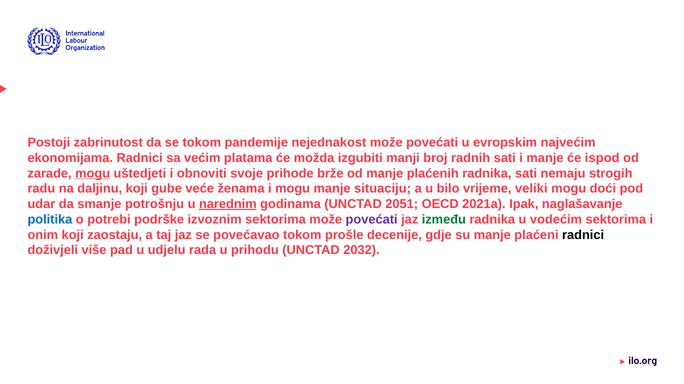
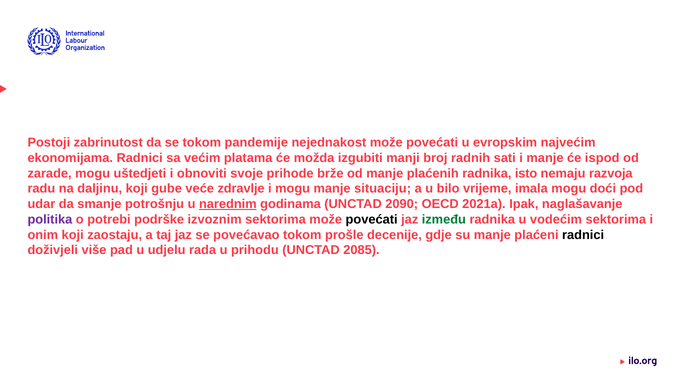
mogu at (93, 174) underline: present -> none
radnika sati: sati -> isto
strogih: strogih -> razvoja
ženama: ženama -> zdravlje
veliki: veliki -> imala
2051: 2051 -> 2090
politika colour: blue -> purple
povećati at (372, 220) colour: purple -> black
2032: 2032 -> 2085
